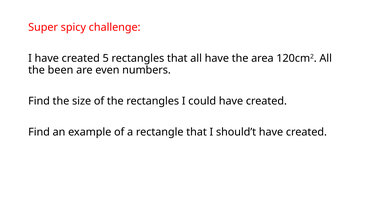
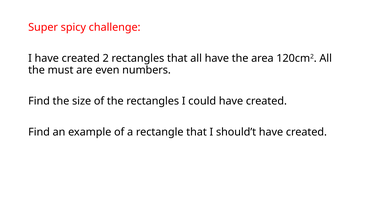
5: 5 -> 2
been: been -> must
